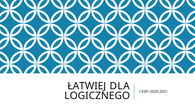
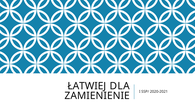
LOGICZNEGO: LOGICZNEGO -> ZAMIENIENIE
